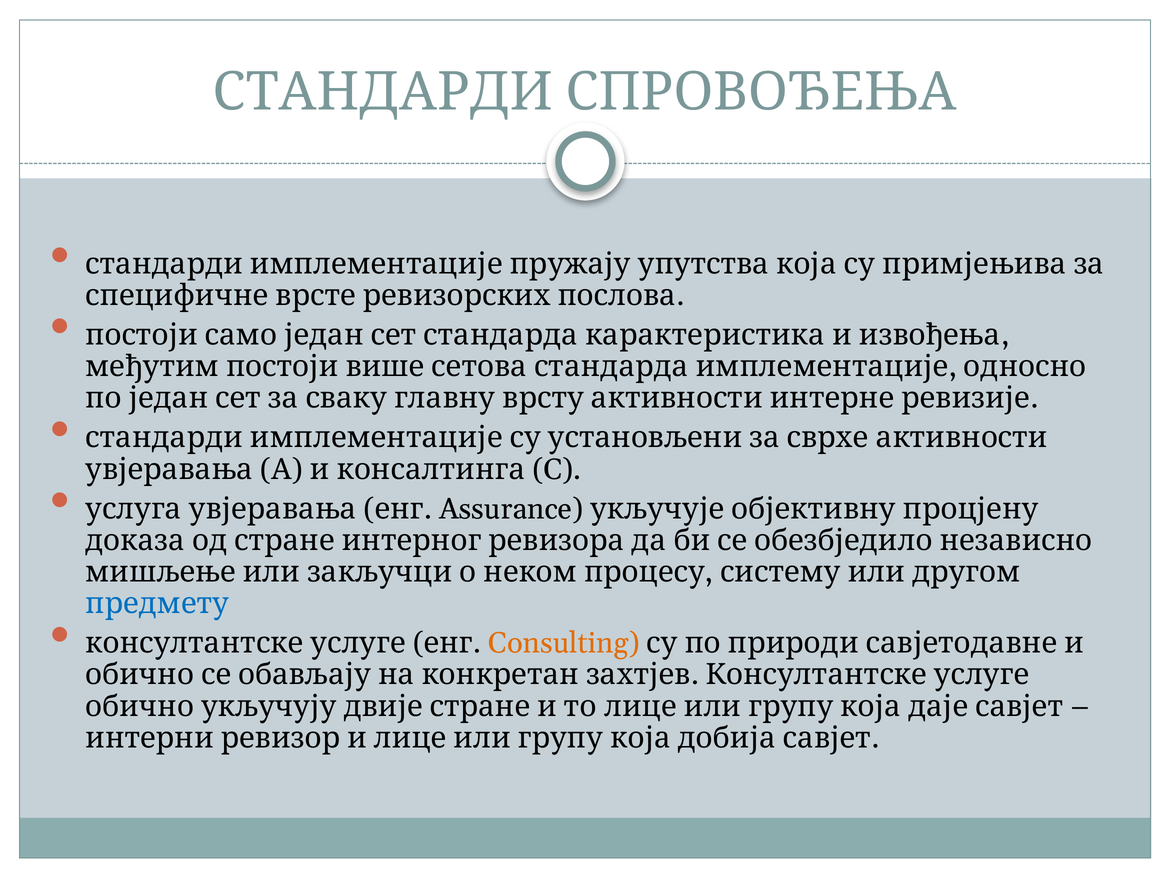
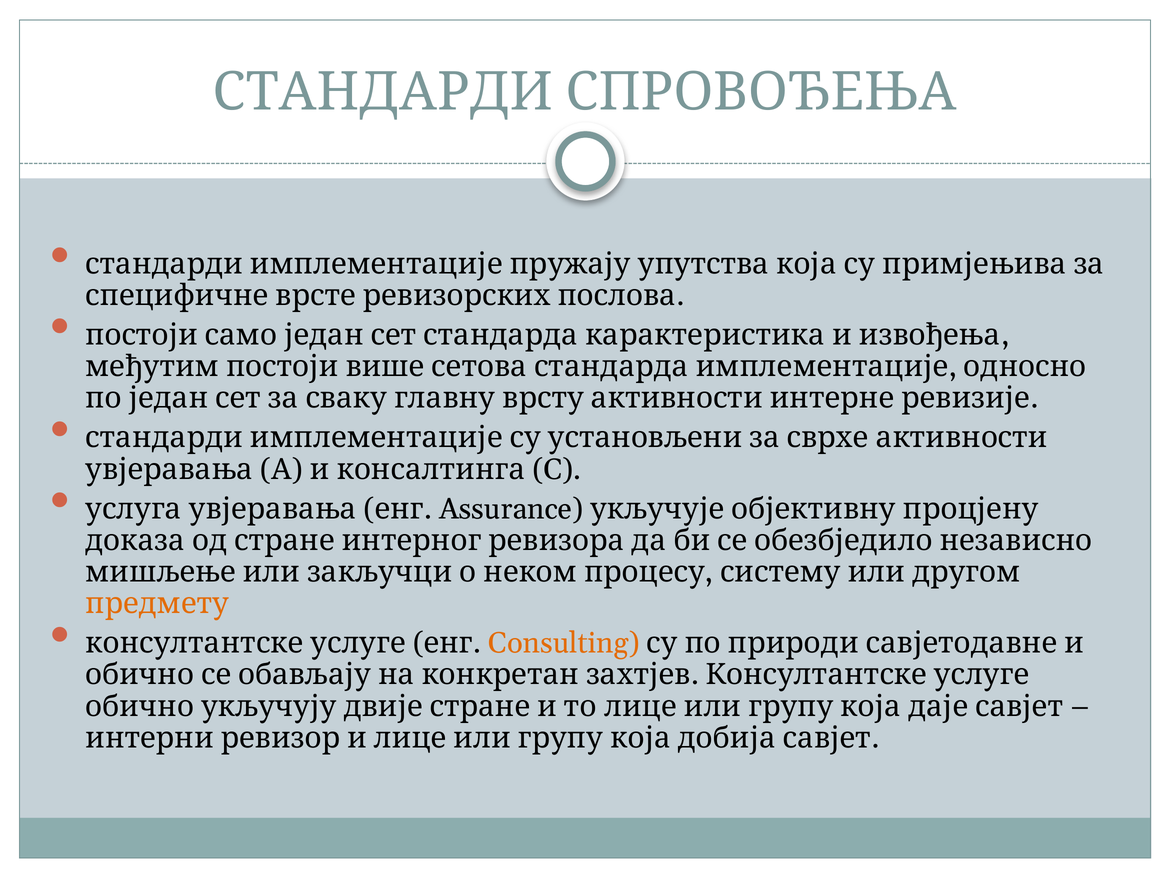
предмету colour: blue -> orange
